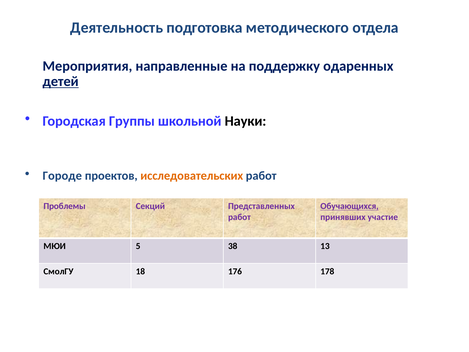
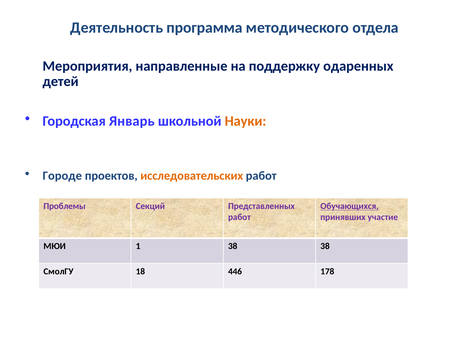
подготовка: подготовка -> программа
детей underline: present -> none
Группы: Группы -> Январь
Науки colour: black -> orange
5: 5 -> 1
38 13: 13 -> 38
176: 176 -> 446
